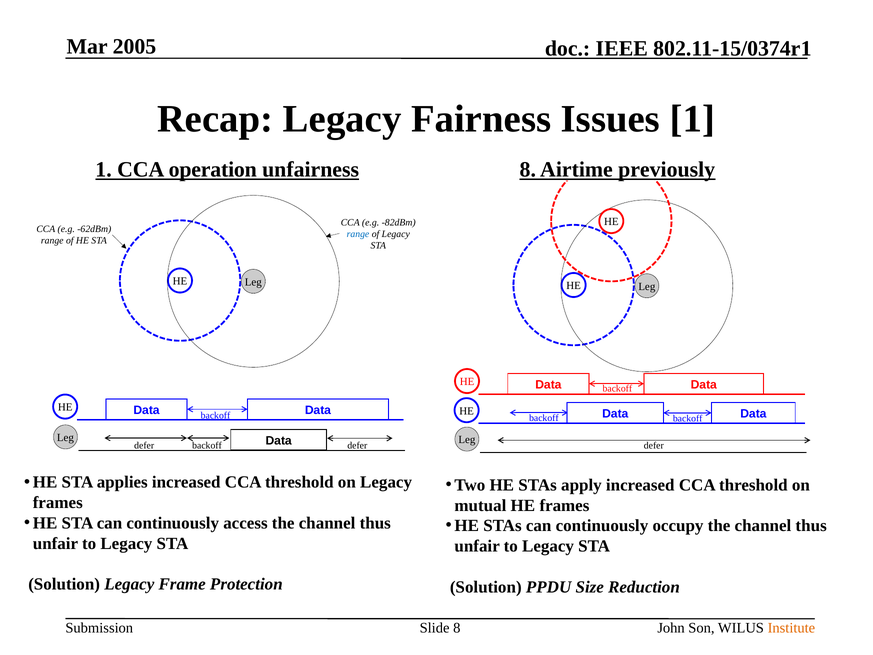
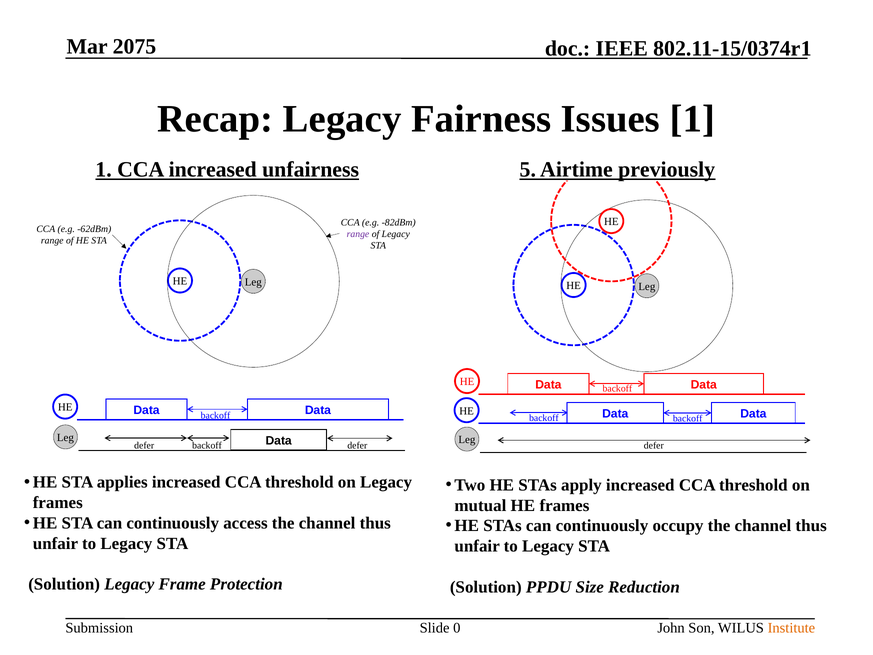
2005: 2005 -> 2075
CCA operation: operation -> increased
unfairness 8: 8 -> 5
range at (358, 234) colour: blue -> purple
Slide 8: 8 -> 0
